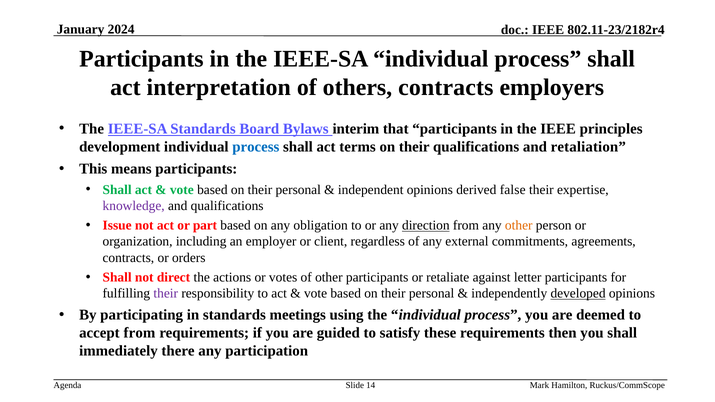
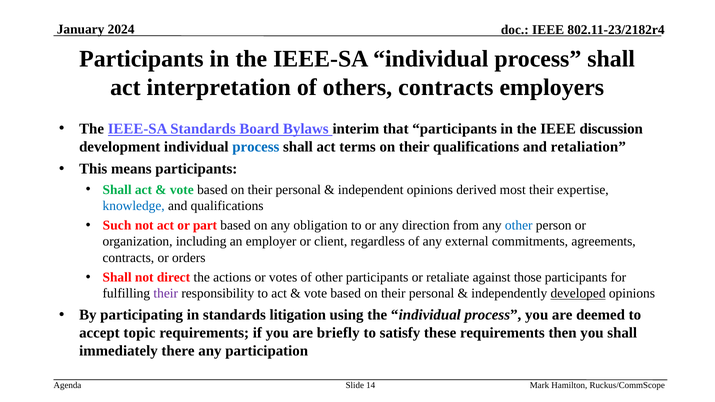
principles: principles -> discussion
false: false -> most
knowledge colour: purple -> blue
Issue: Issue -> Such
direction underline: present -> none
other at (519, 226) colour: orange -> blue
letter: letter -> those
meetings: meetings -> litigation
accept from: from -> topic
guided: guided -> briefly
